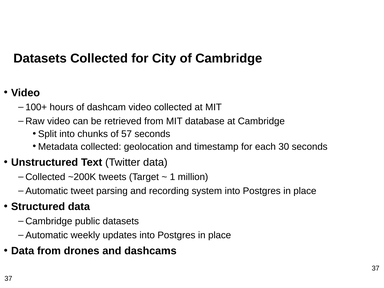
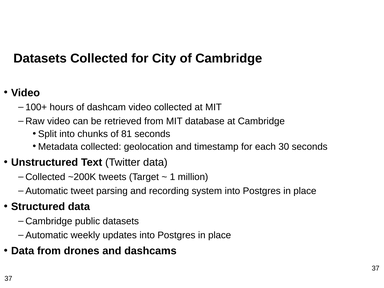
57: 57 -> 81
